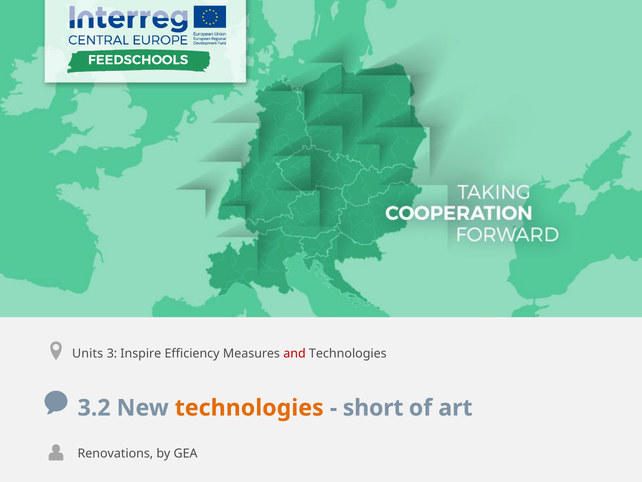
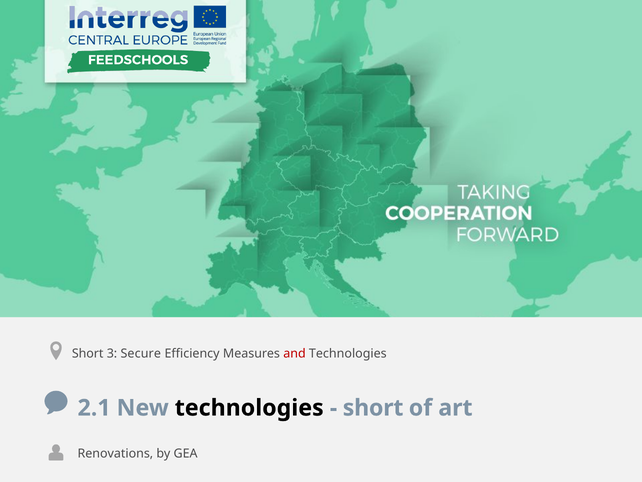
Units at (88, 353): Units -> Short
Inspire: Inspire -> Secure
3.2: 3.2 -> 2.1
technologies at (249, 408) colour: orange -> black
